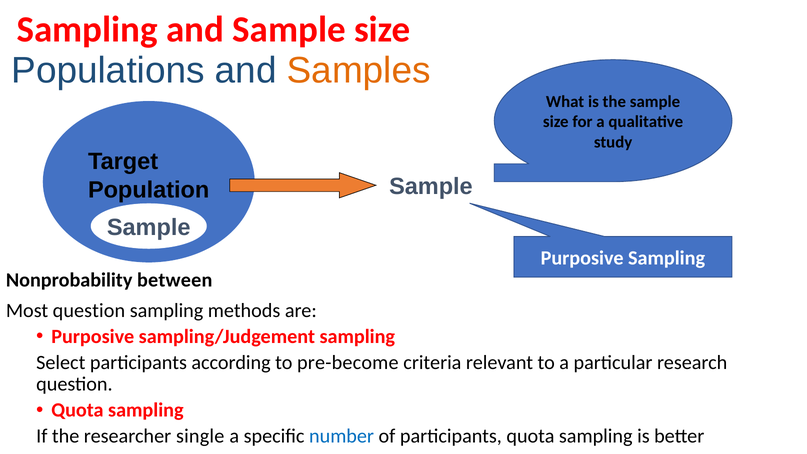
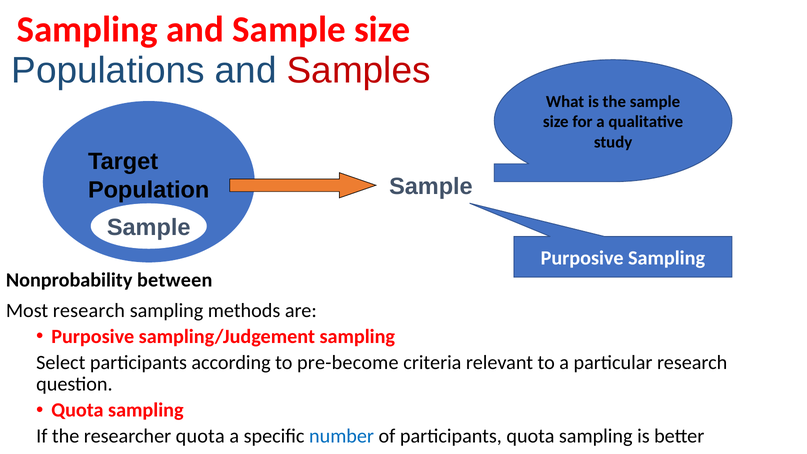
Samples colour: orange -> red
Most question: question -> research
researcher single: single -> quota
